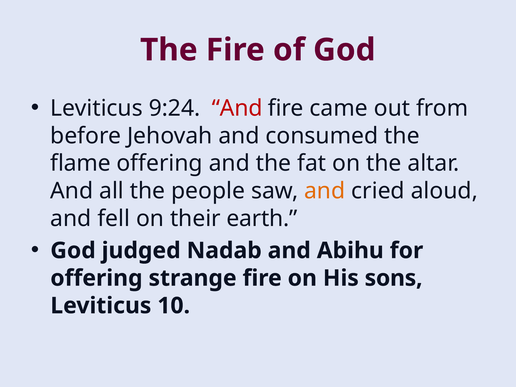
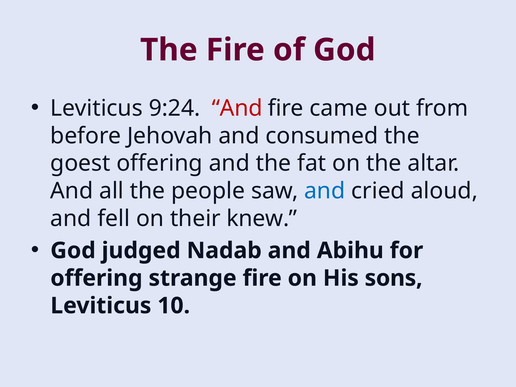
flame: flame -> goest
and at (325, 191) colour: orange -> blue
earth: earth -> knew
